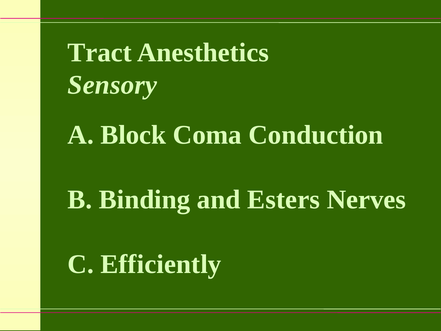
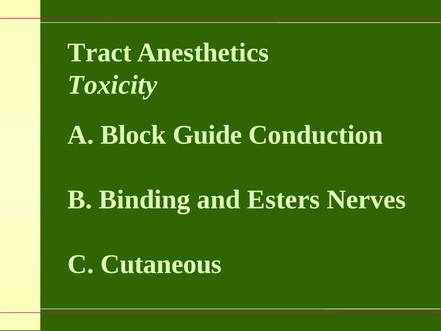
Sensory: Sensory -> Toxicity
Coma: Coma -> Guide
Efficiently: Efficiently -> Cutaneous
